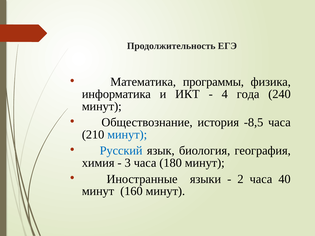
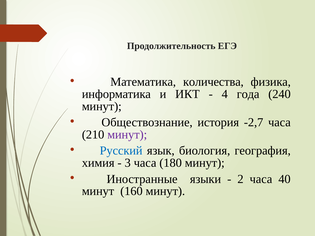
программы: программы -> количества
-8,5: -8,5 -> -2,7
минут at (127, 135) colour: blue -> purple
